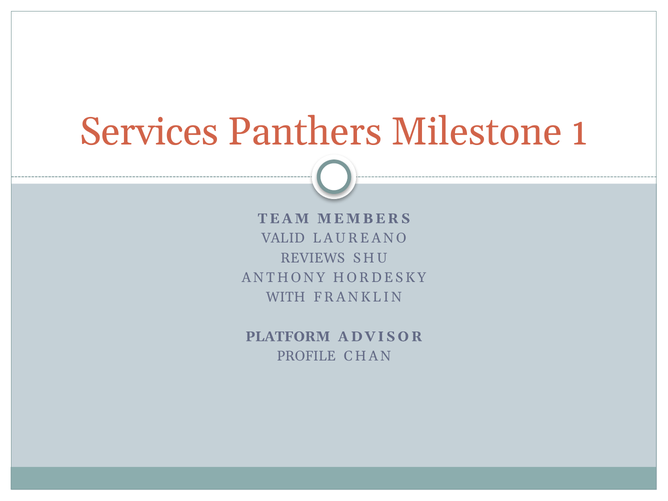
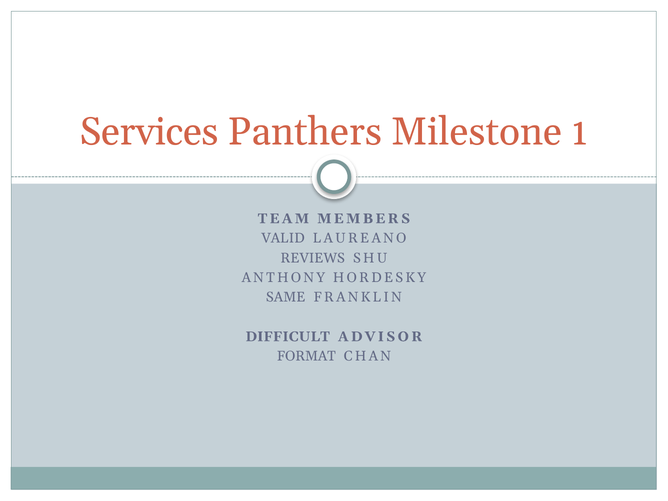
WITH: WITH -> SAME
PLATFORM: PLATFORM -> DIFFICULT
PROFILE: PROFILE -> FORMAT
